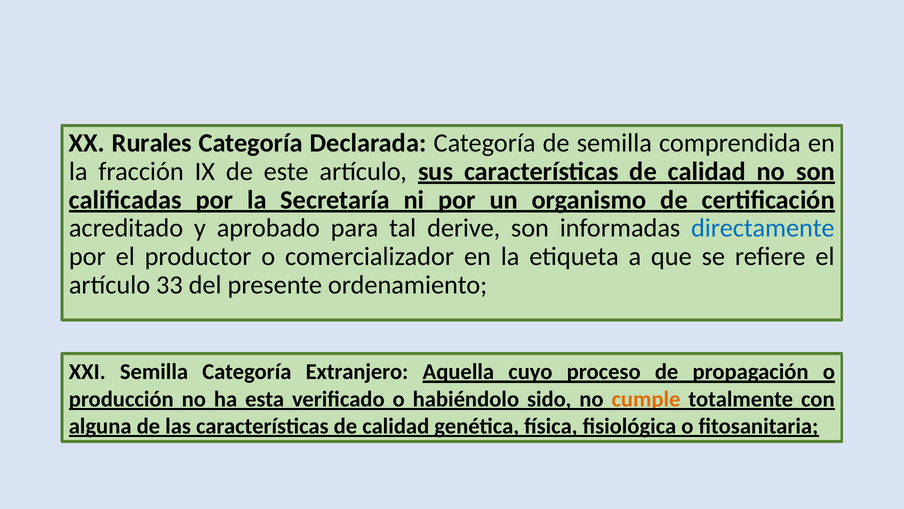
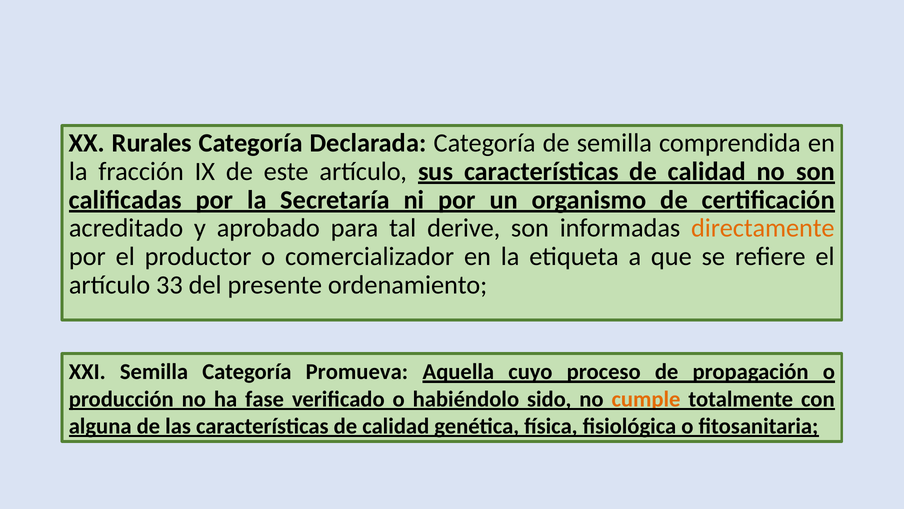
directamente colour: blue -> orange
Extranjero: Extranjero -> Promueva
esta: esta -> fase
